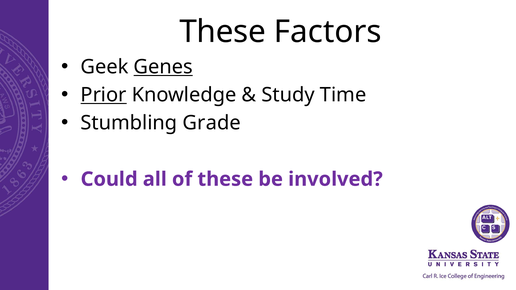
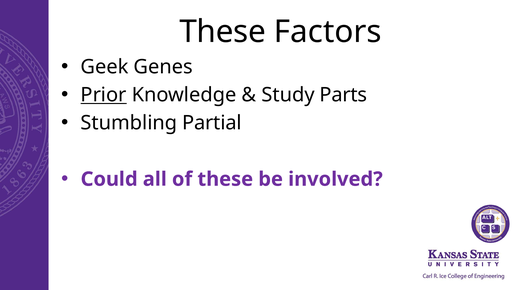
Genes underline: present -> none
Time: Time -> Parts
Grade: Grade -> Partial
